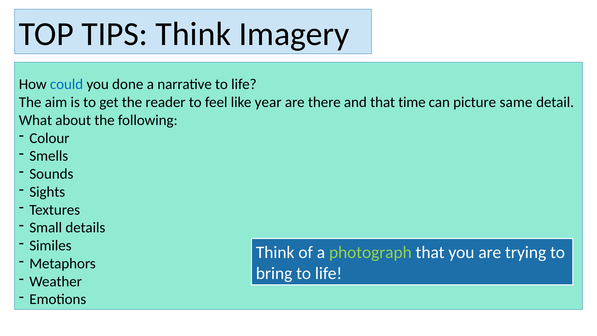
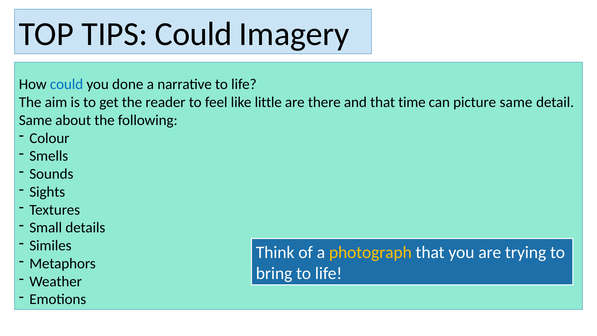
TIPS Think: Think -> Could
year: year -> little
What at (35, 120): What -> Same
photograph colour: light green -> yellow
